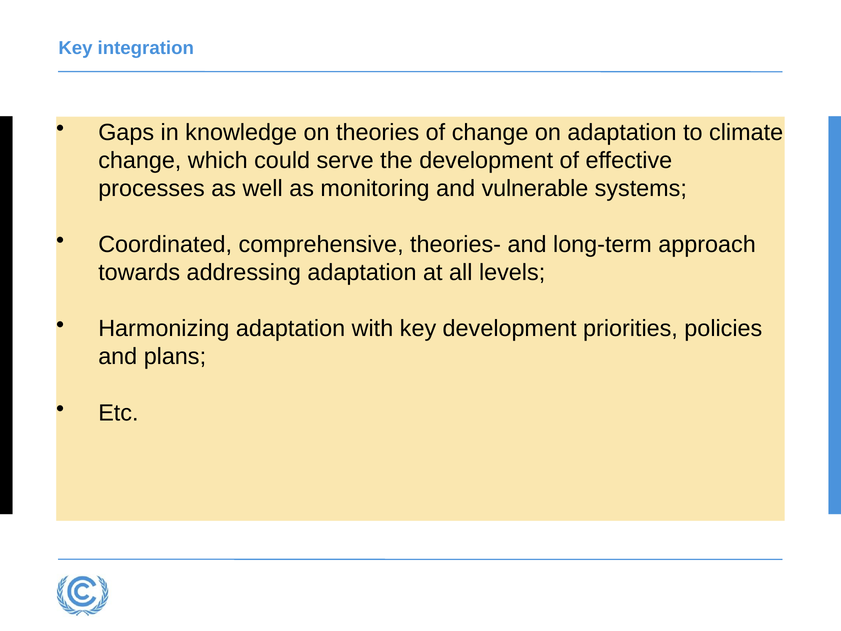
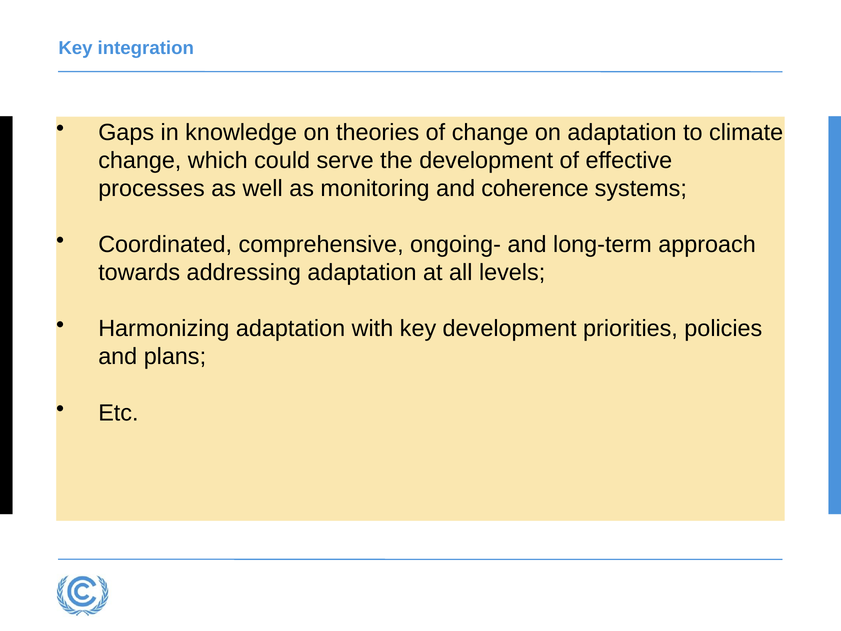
vulnerable: vulnerable -> coherence
theories-: theories- -> ongoing-
